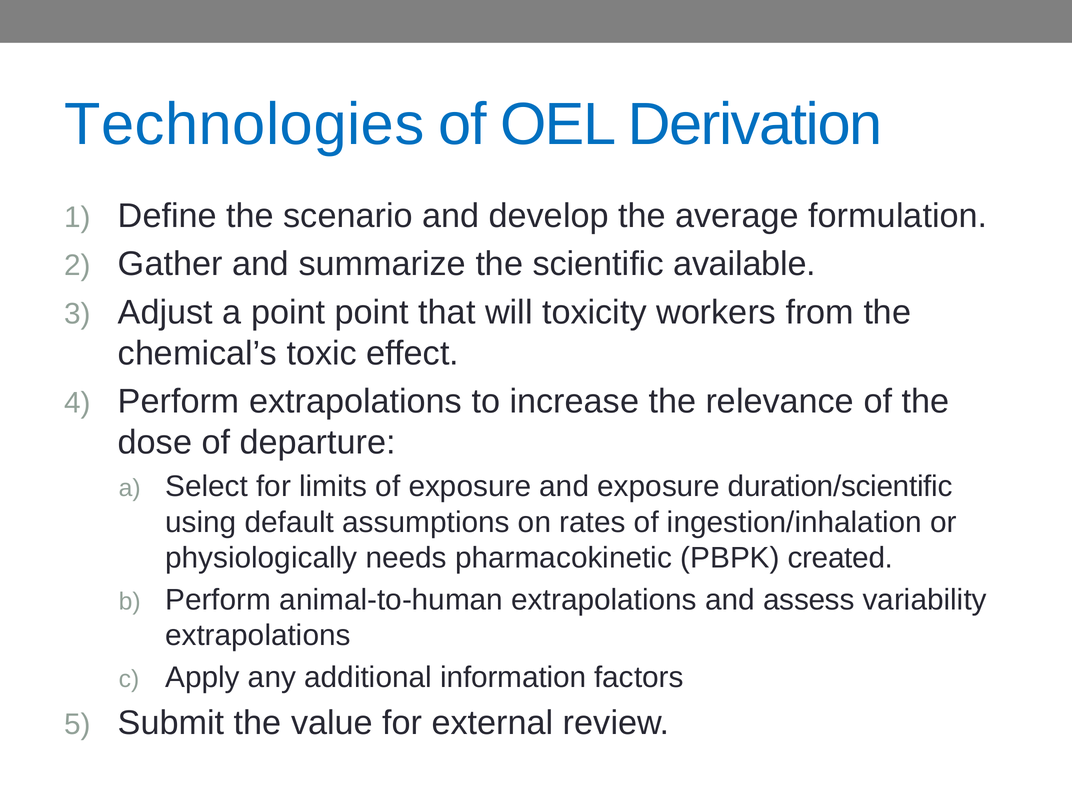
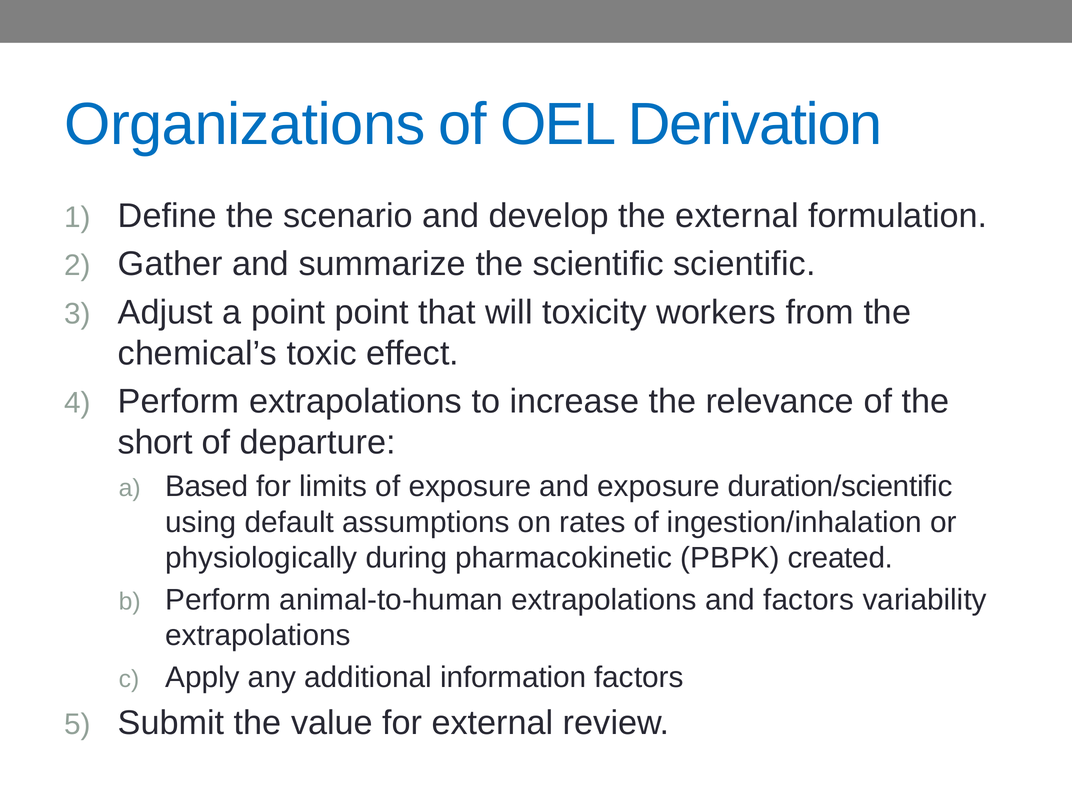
Technologies: Technologies -> Organizations
the average: average -> external
scientific available: available -> scientific
dose: dose -> short
Select: Select -> Based
needs: needs -> during
and assess: assess -> factors
